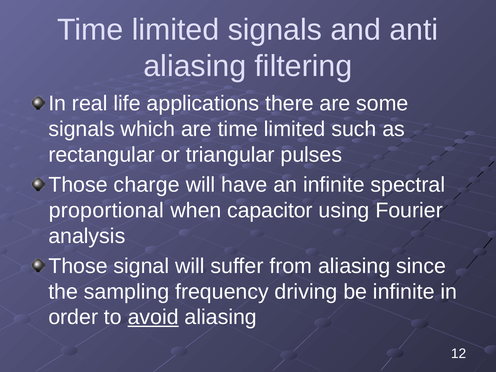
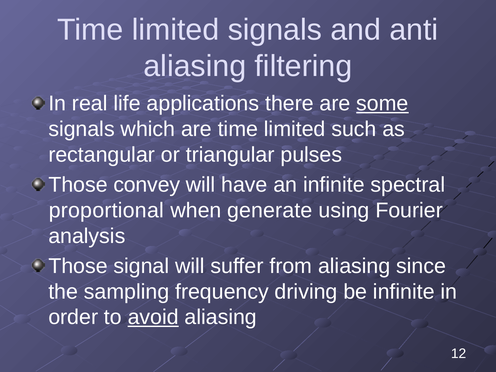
some underline: none -> present
charge: charge -> convey
capacitor: capacitor -> generate
